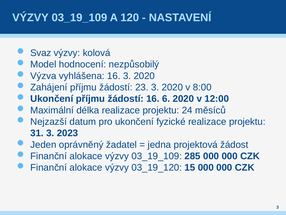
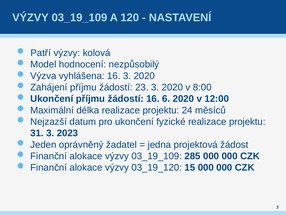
Svaz: Svaz -> Patří
